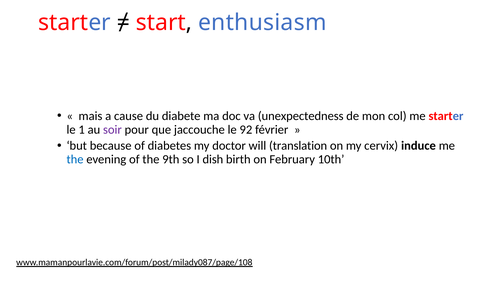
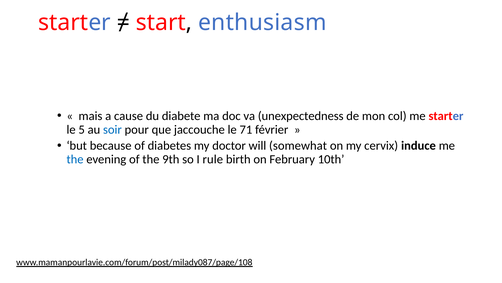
1: 1 -> 5
soir colour: purple -> blue
92: 92 -> 71
translation: translation -> somewhat
dish: dish -> rule
